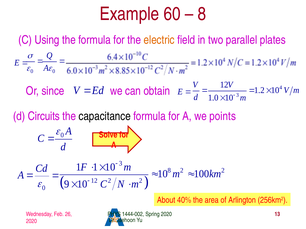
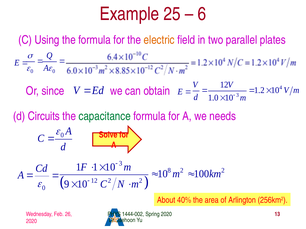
60: 60 -> 25
8 at (202, 14): 8 -> 6
capacitance colour: black -> green
points: points -> needs
